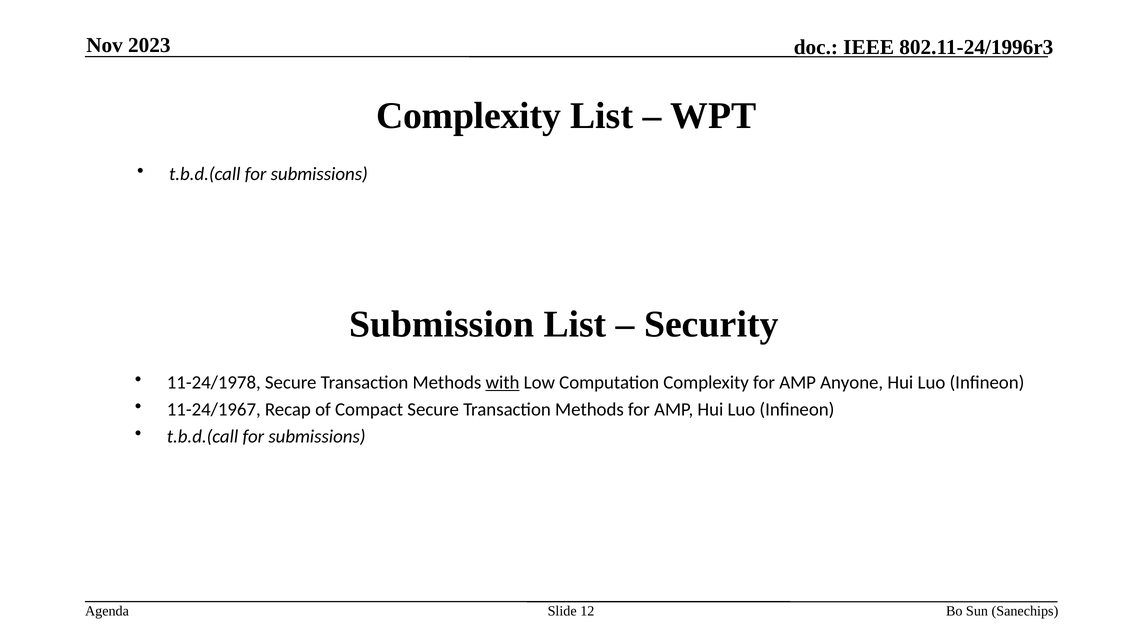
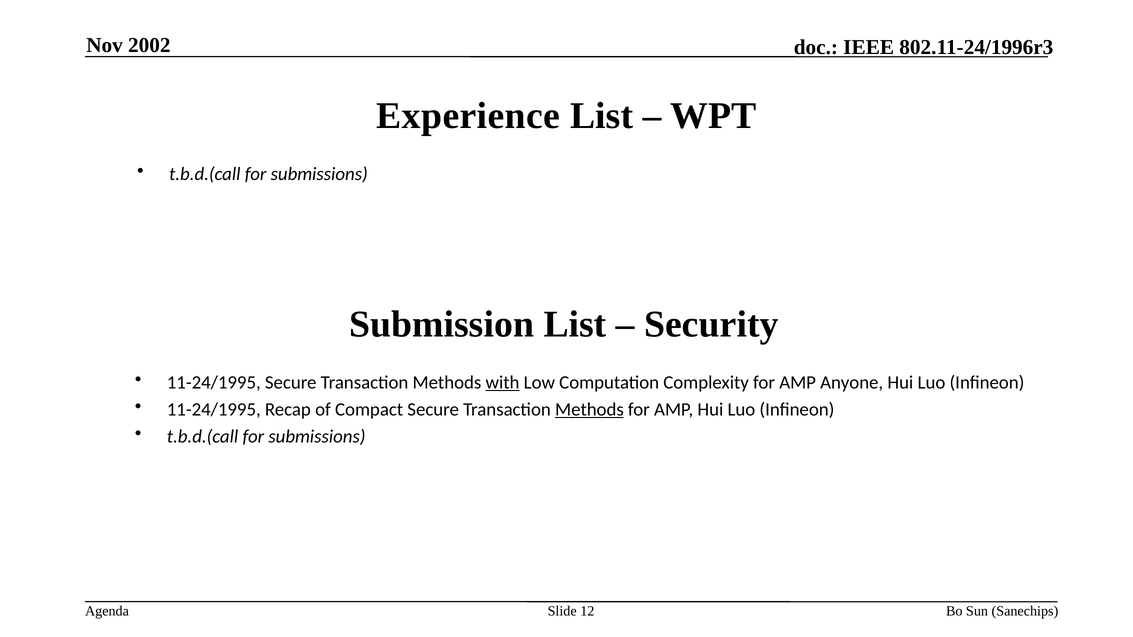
2023: 2023 -> 2002
Complexity at (469, 116): Complexity -> Experience
11-24/1978 at (214, 383): 11-24/1978 -> 11-24/1995
11-24/1967 at (214, 410): 11-24/1967 -> 11-24/1995
Methods at (589, 410) underline: none -> present
